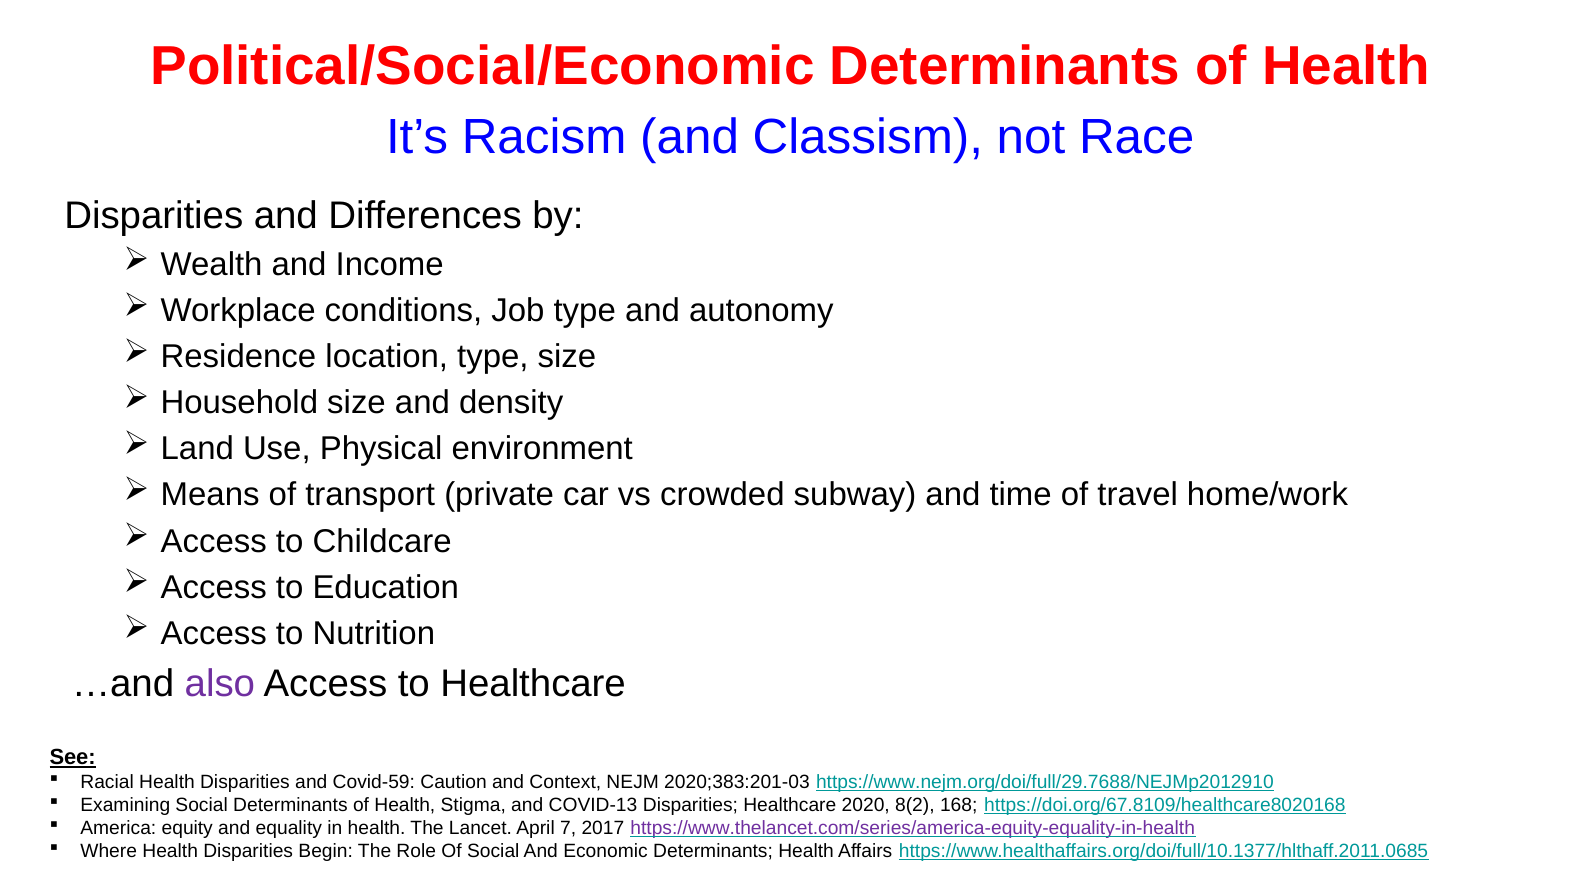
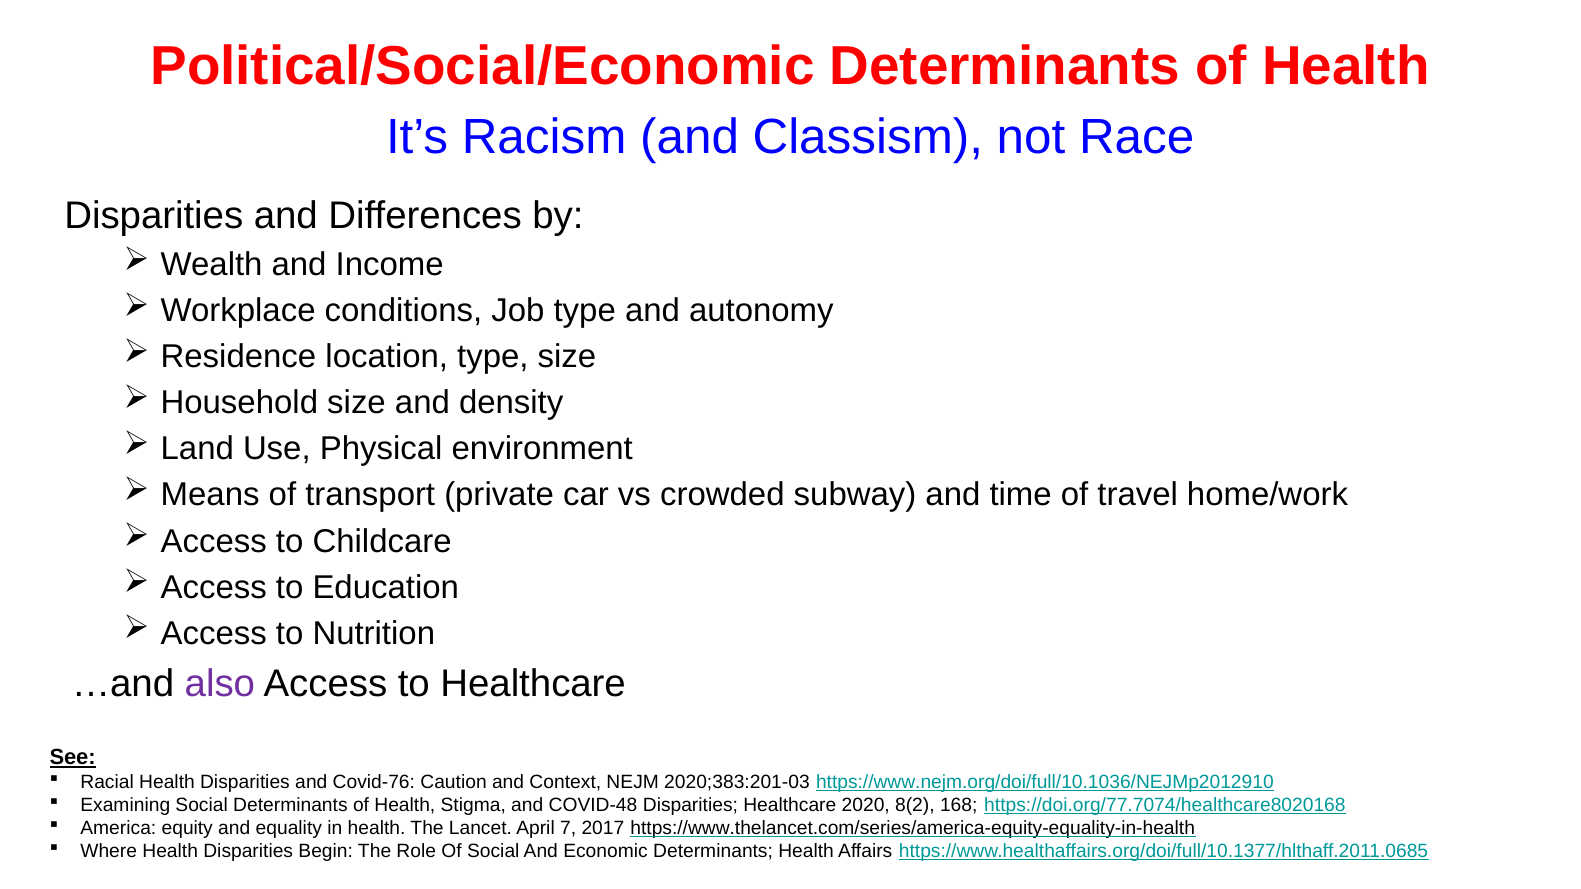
Covid-59: Covid-59 -> Covid-76
https://www.nejm.org/doi/full/29.7688/NEJMp2012910: https://www.nejm.org/doi/full/29.7688/NEJMp2012910 -> https://www.nejm.org/doi/full/10.1036/NEJMp2012910
COVID-13: COVID-13 -> COVID-48
https://doi.org/67.8109/healthcare8020168: https://doi.org/67.8109/healthcare8020168 -> https://doi.org/77.7074/healthcare8020168
https://www.thelancet.com/series/america-equity-equality-in-health colour: purple -> black
